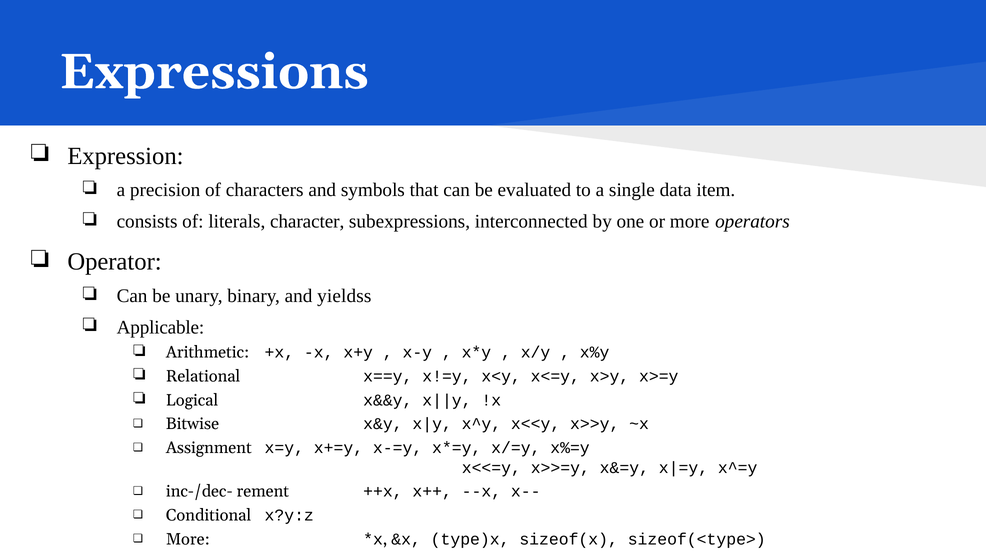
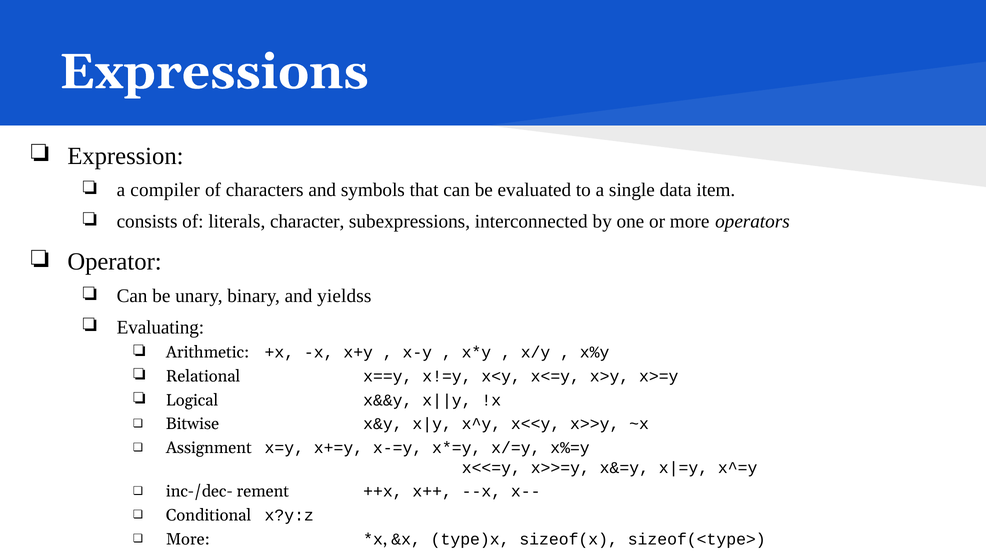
precision: precision -> compiler
Applicable: Applicable -> Evaluating
